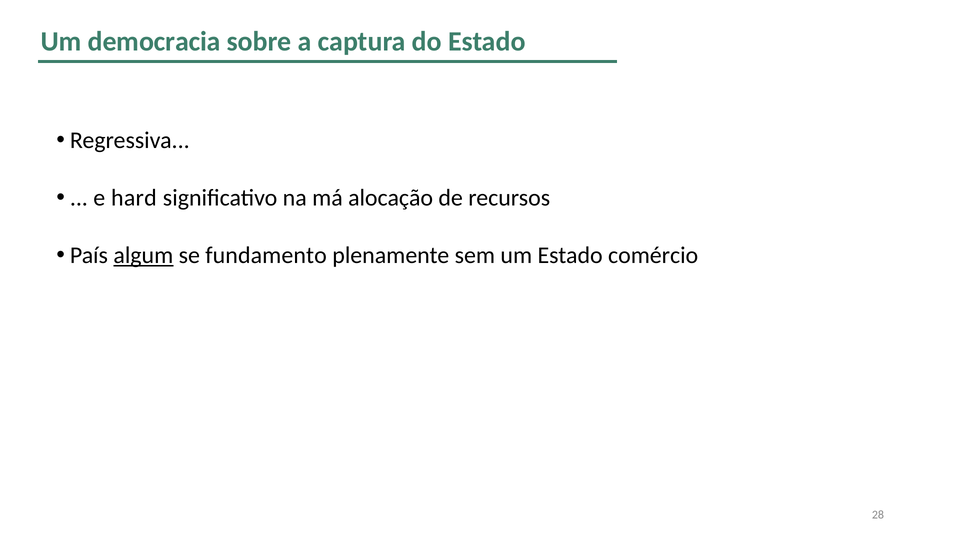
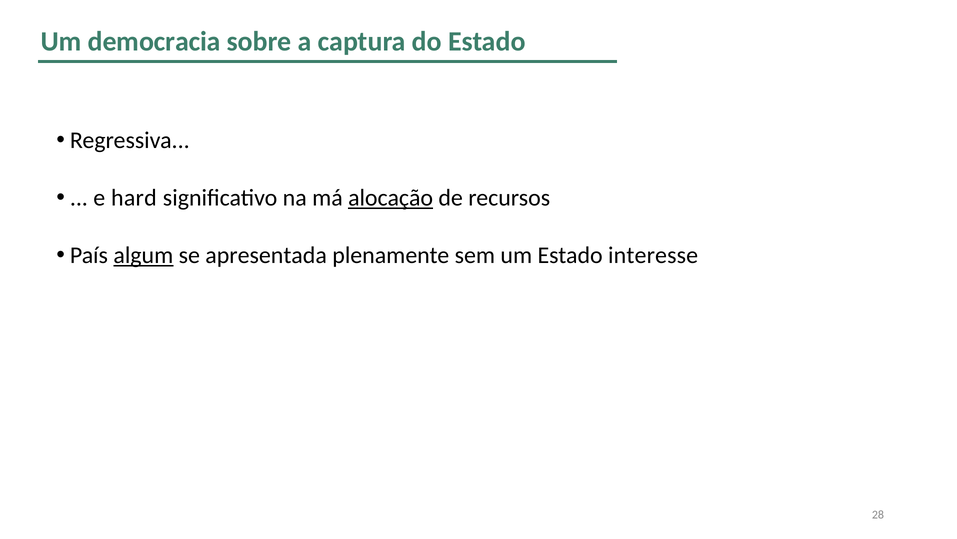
alocação underline: none -> present
fundamento: fundamento -> apresentada
comércio: comércio -> interesse
